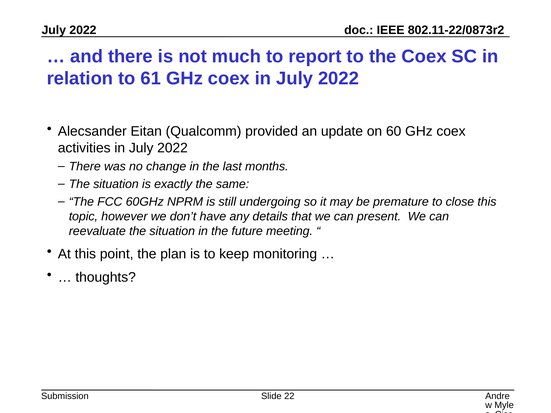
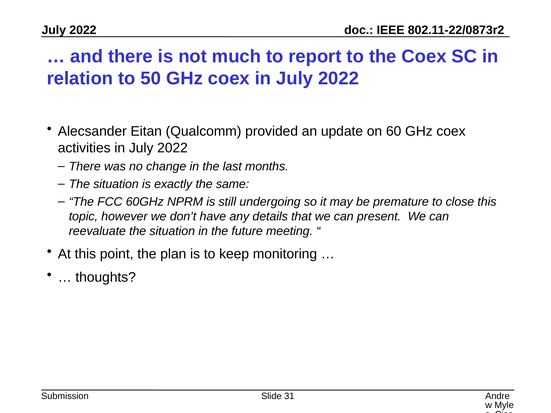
61: 61 -> 50
22: 22 -> 31
